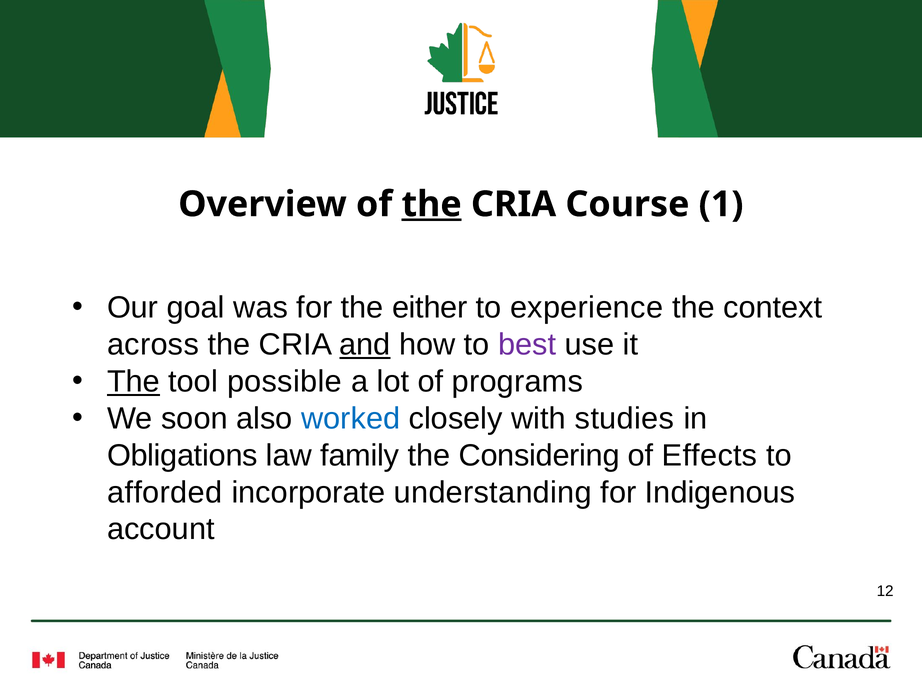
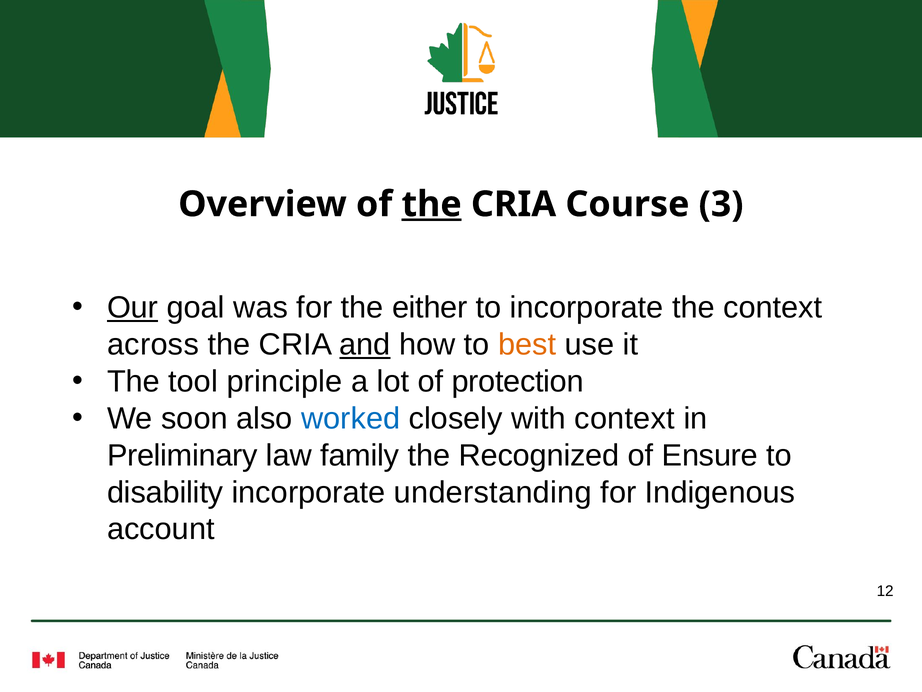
1: 1 -> 3
Our underline: none -> present
to experience: experience -> incorporate
best colour: purple -> orange
The at (133, 381) underline: present -> none
possible: possible -> principle
programs: programs -> protection
with studies: studies -> context
Obligations: Obligations -> Preliminary
Considering: Considering -> Recognized
Effects: Effects -> Ensure
afforded: afforded -> disability
